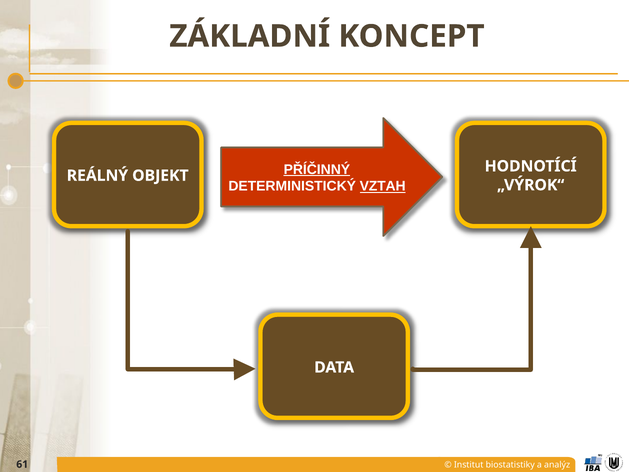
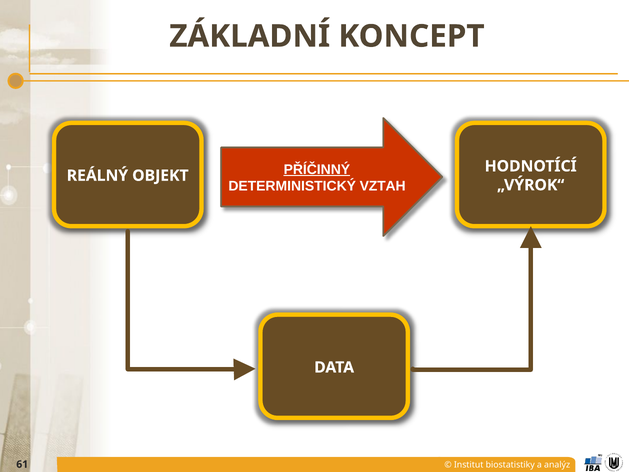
VZTAH underline: present -> none
